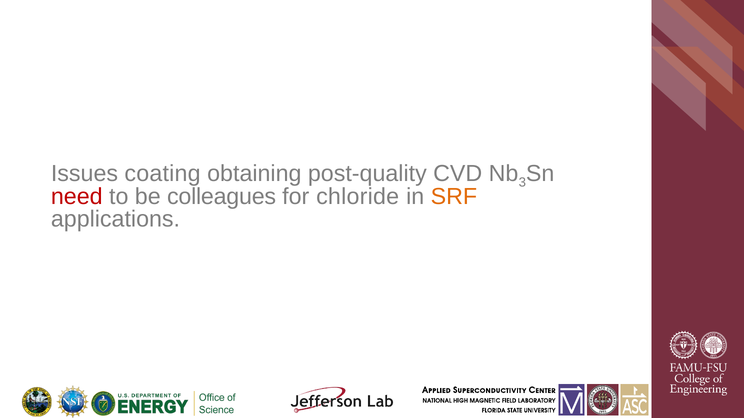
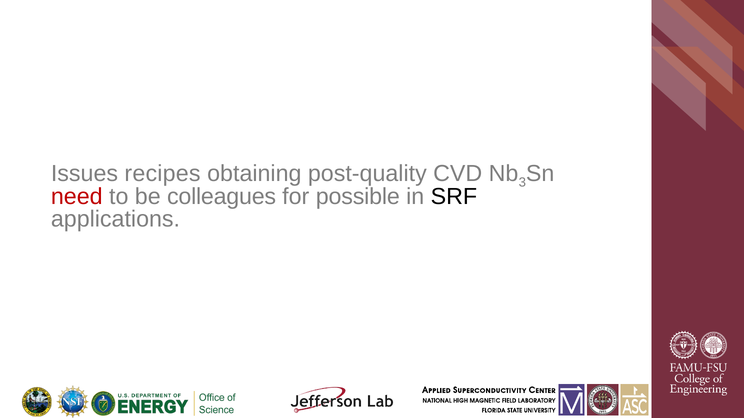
coating: coating -> recipes
chloride: chloride -> possible
SRF colour: orange -> black
